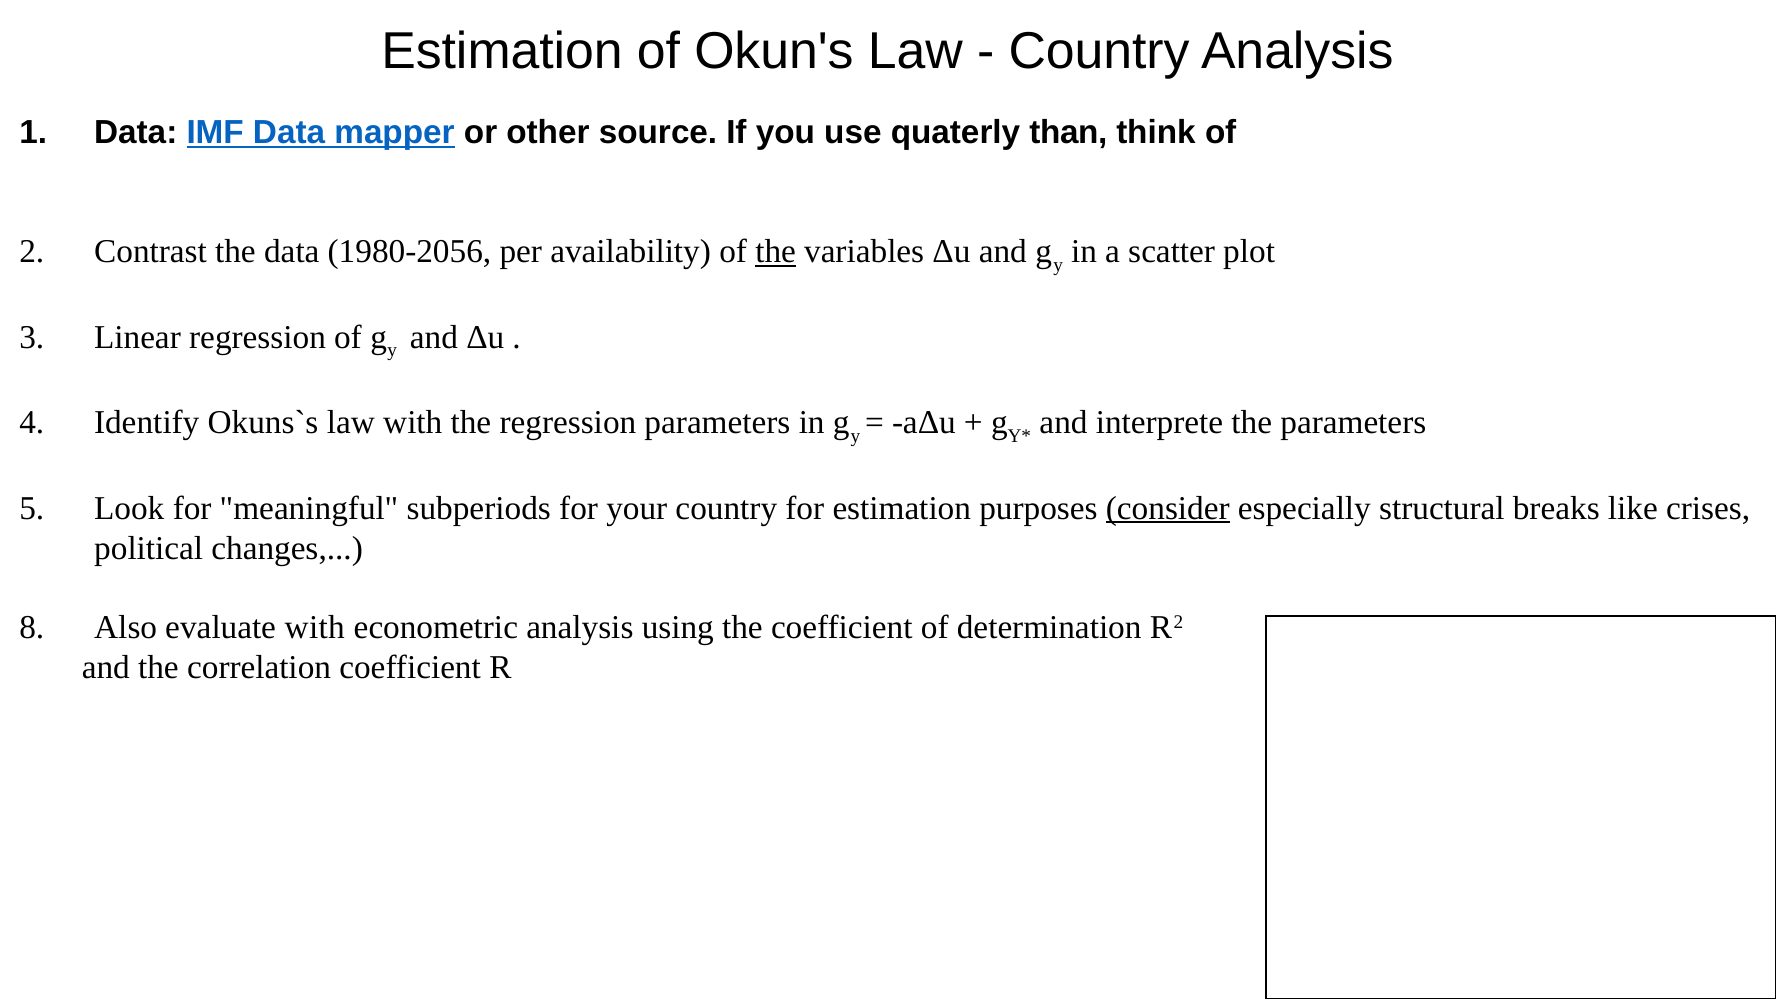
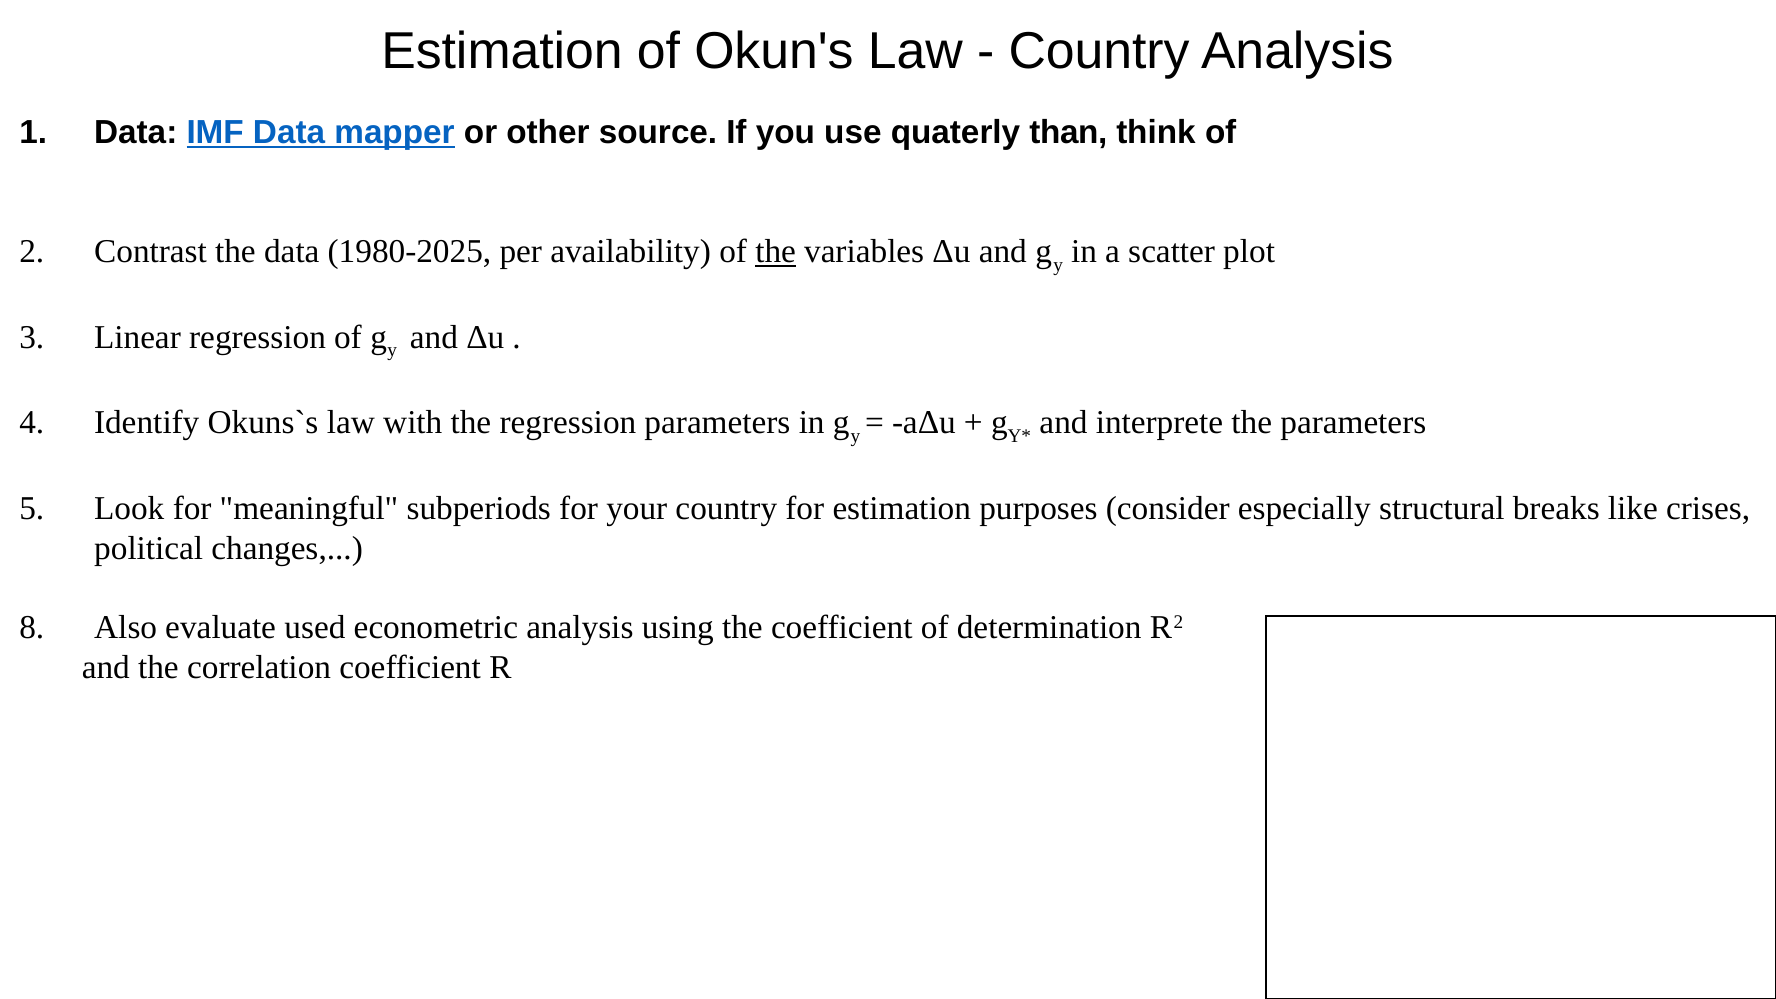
1980-2056: 1980-2056 -> 1980-2025
consider underline: present -> none
evaluate with: with -> used
